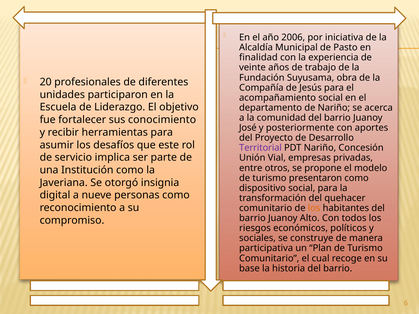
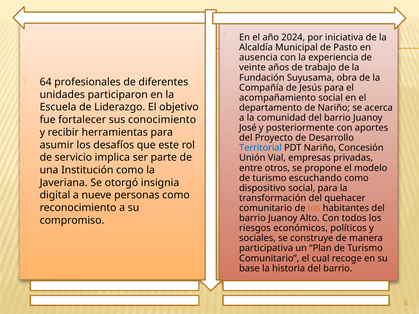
2006: 2006 -> 2024
finalidad: finalidad -> ausencia
20: 20 -> 64
Territorial colour: purple -> blue
presentaron: presentaron -> escuchando
